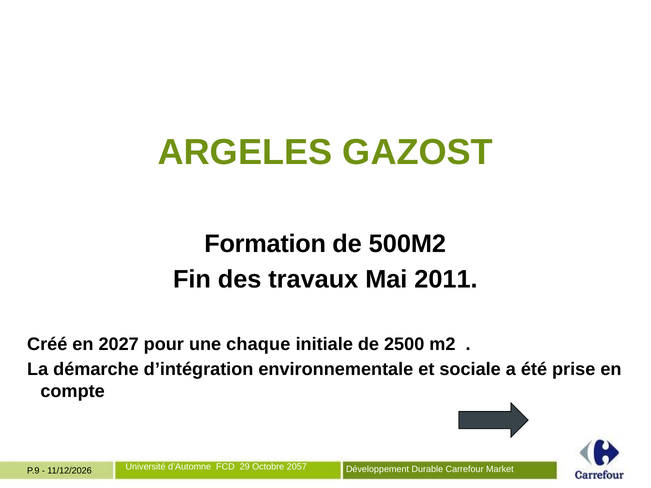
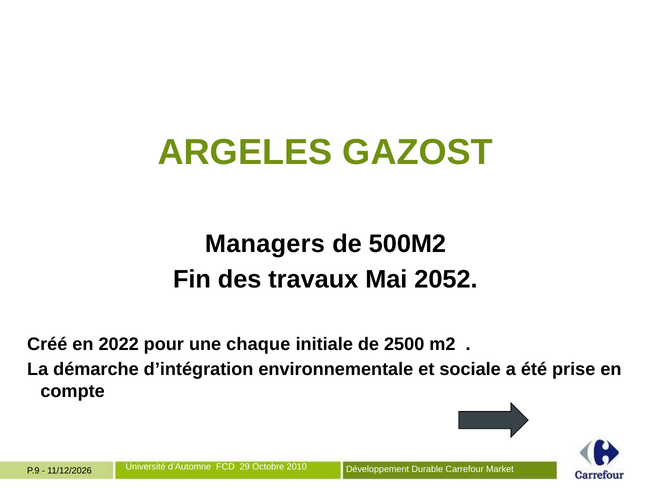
Formation: Formation -> Managers
2011: 2011 -> 2052
2027: 2027 -> 2022
2057: 2057 -> 2010
